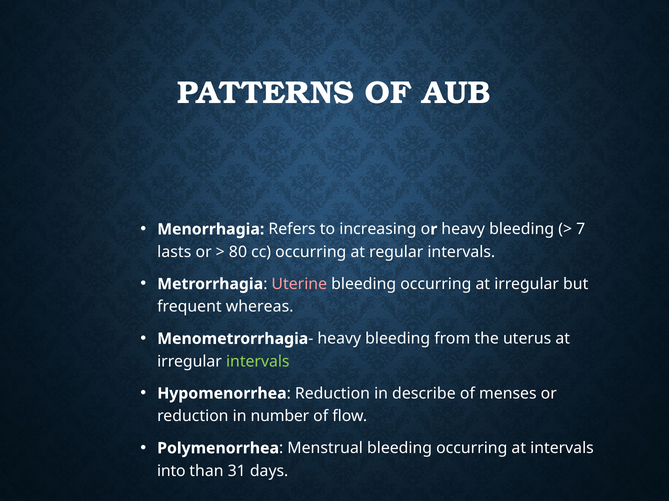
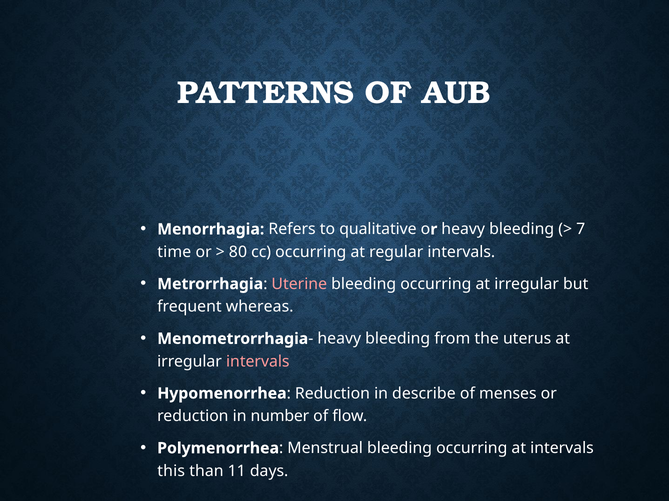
increasing: increasing -> qualitative
lasts: lasts -> time
intervals at (258, 362) colour: light green -> pink
into: into -> this
31: 31 -> 11
